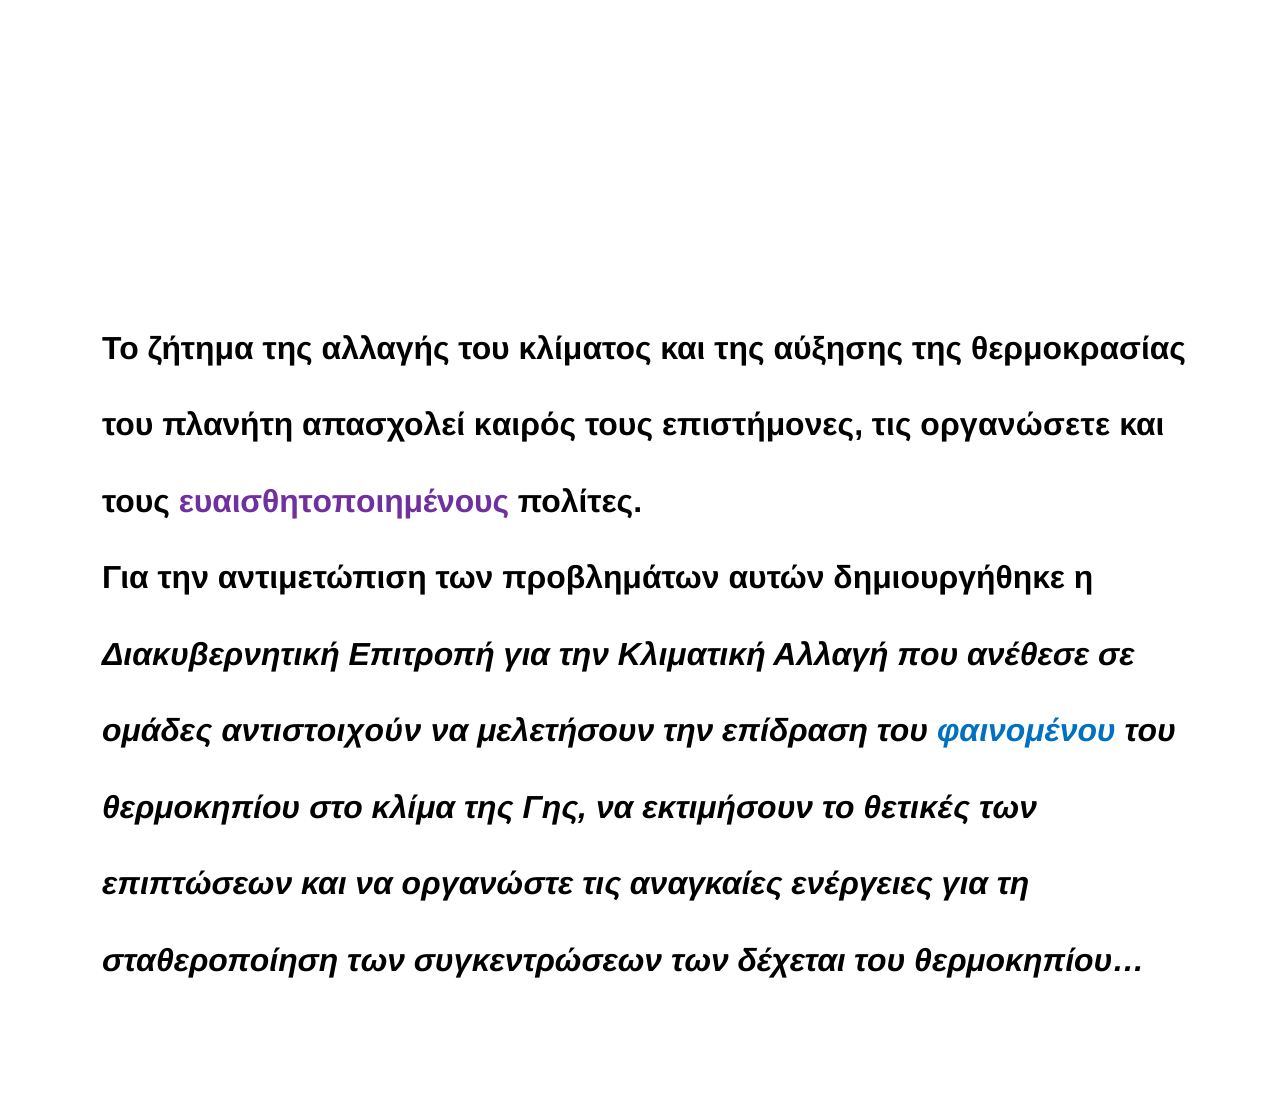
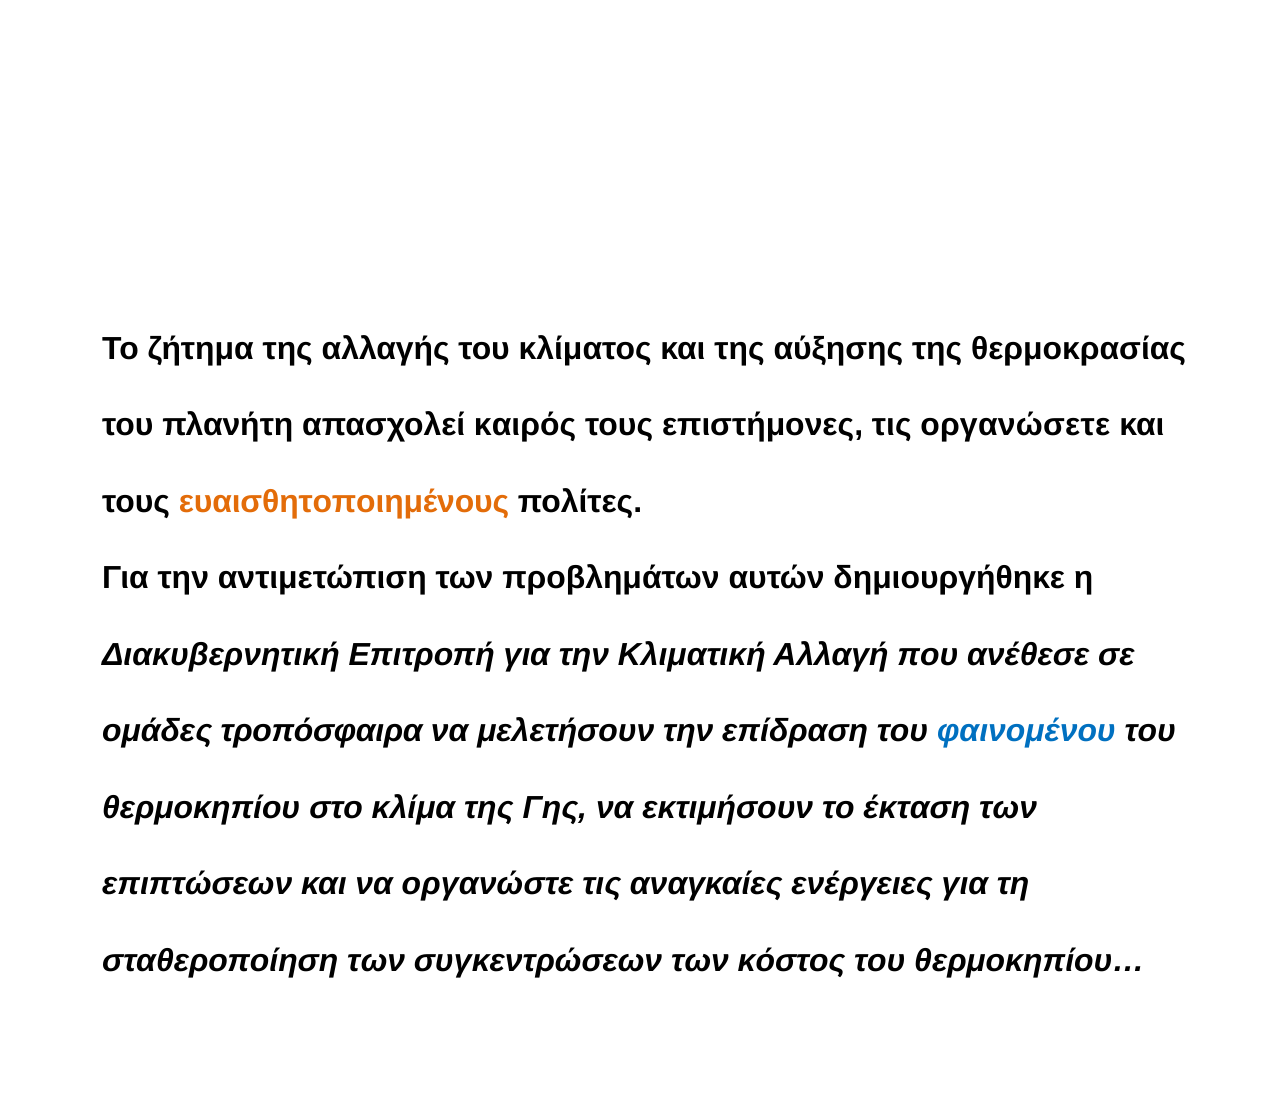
ευαισθητοποιημένους colour: purple -> orange
αντιστοιχούν: αντιστοιχούν -> τροπόσφαιρα
θετικές: θετικές -> έκταση
δέχεται: δέχεται -> κόστος
